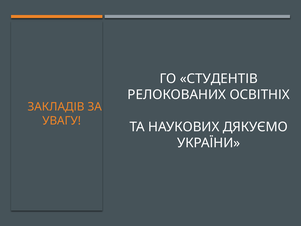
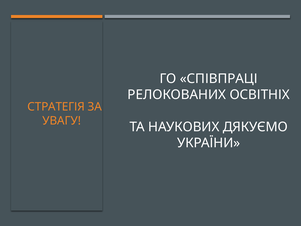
СТУДЕНТІВ: СТУДЕНТІВ -> СПІВПРАЦІ
ЗАКЛАДІВ: ЗАКЛАДІВ -> СТРАТЕГІЯ
